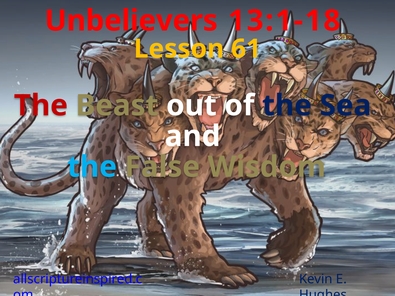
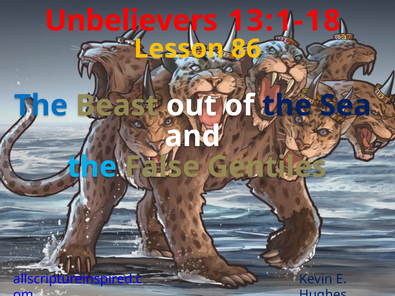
61: 61 -> 86
The at (41, 106) colour: red -> blue
Wisdom: Wisdom -> Gentiles
